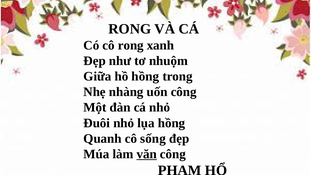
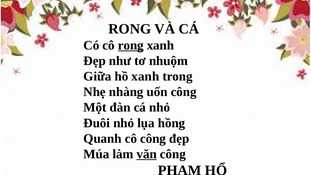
rong at (131, 45) underline: none -> present
hồ hồng: hồng -> xanh
cô sống: sống -> công
